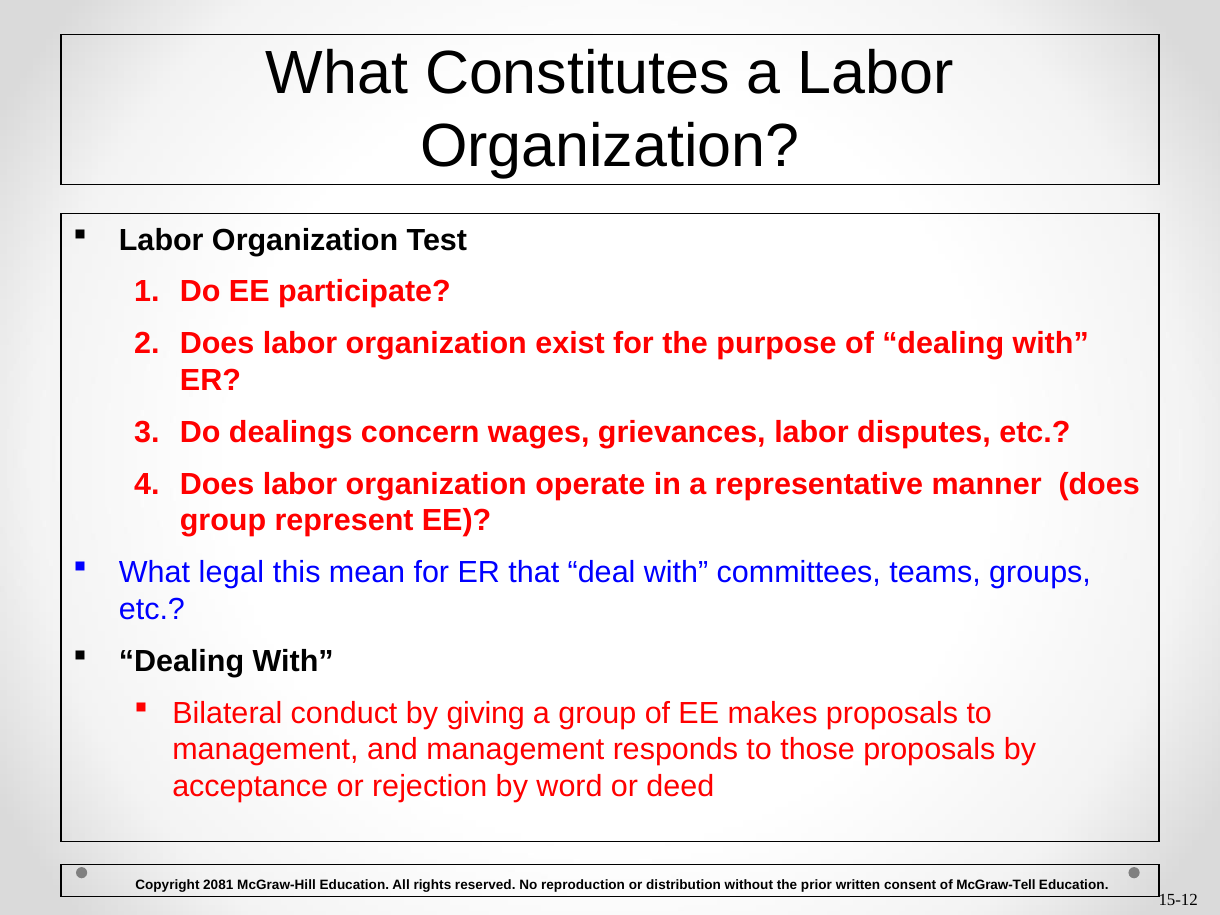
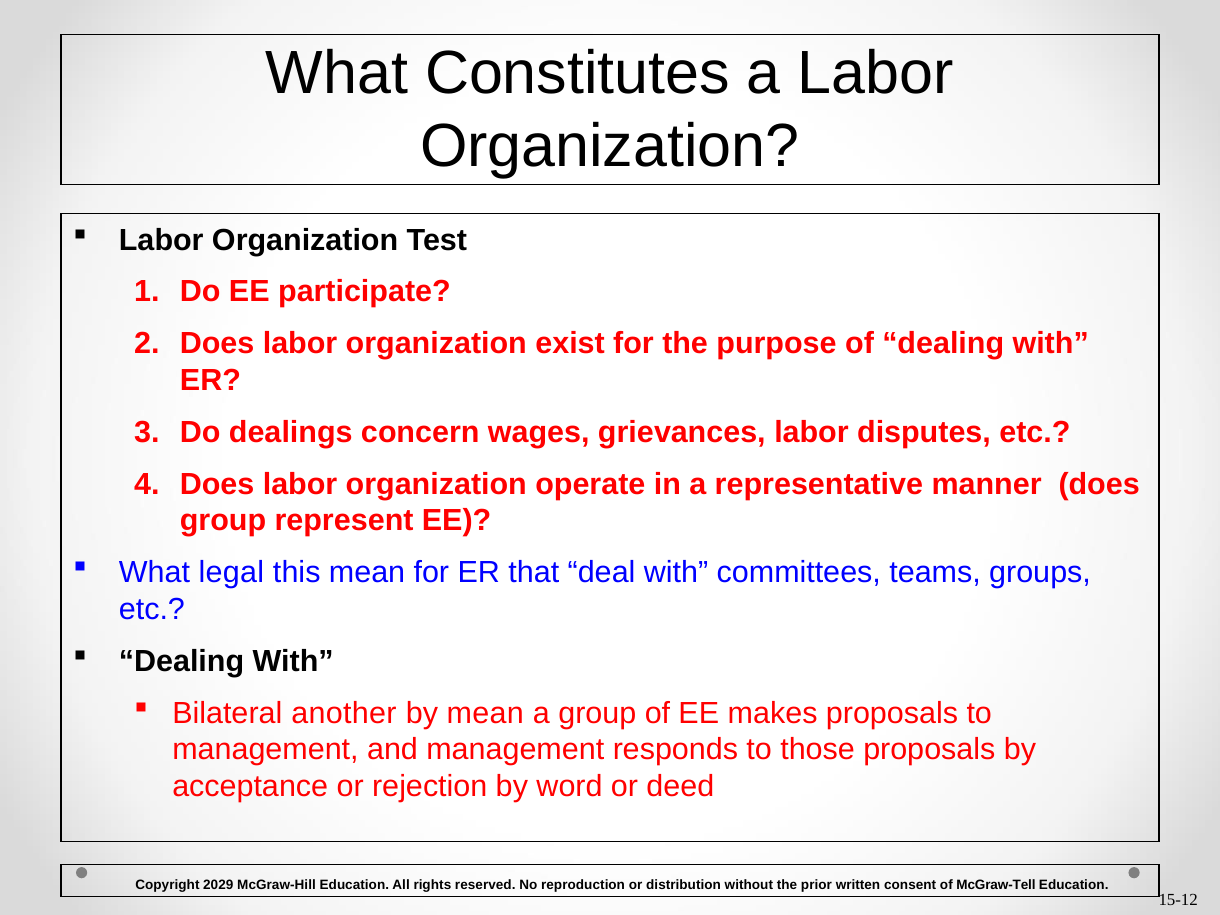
conduct: conduct -> another
by giving: giving -> mean
2081: 2081 -> 2029
